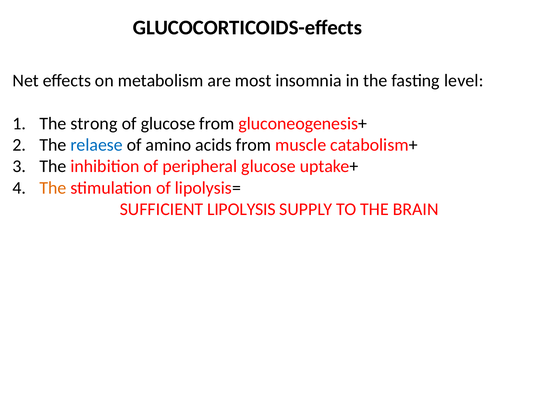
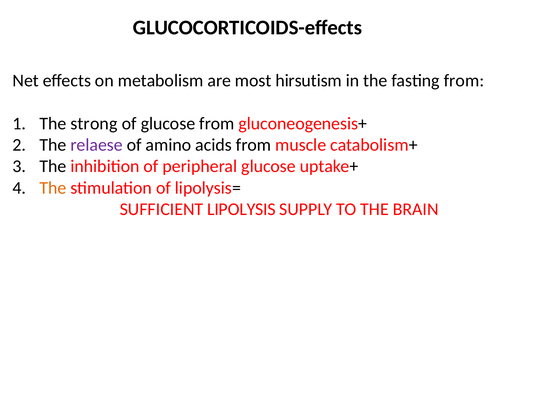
insomnia: insomnia -> hirsutism
fasting level: level -> from
relaese colour: blue -> purple
